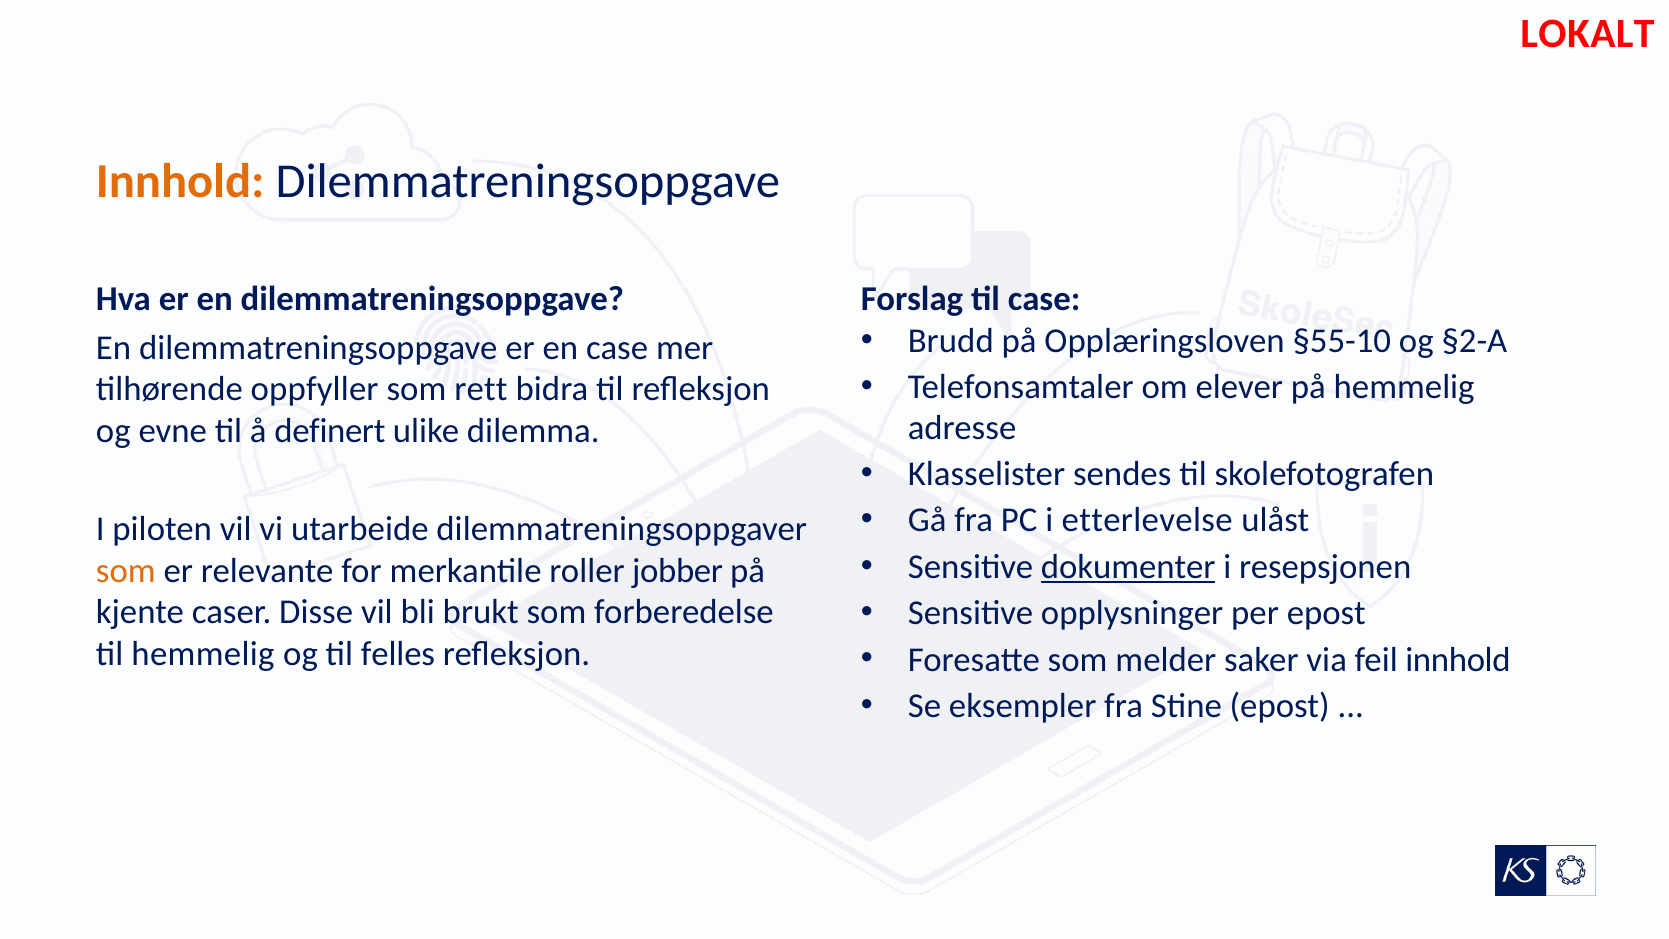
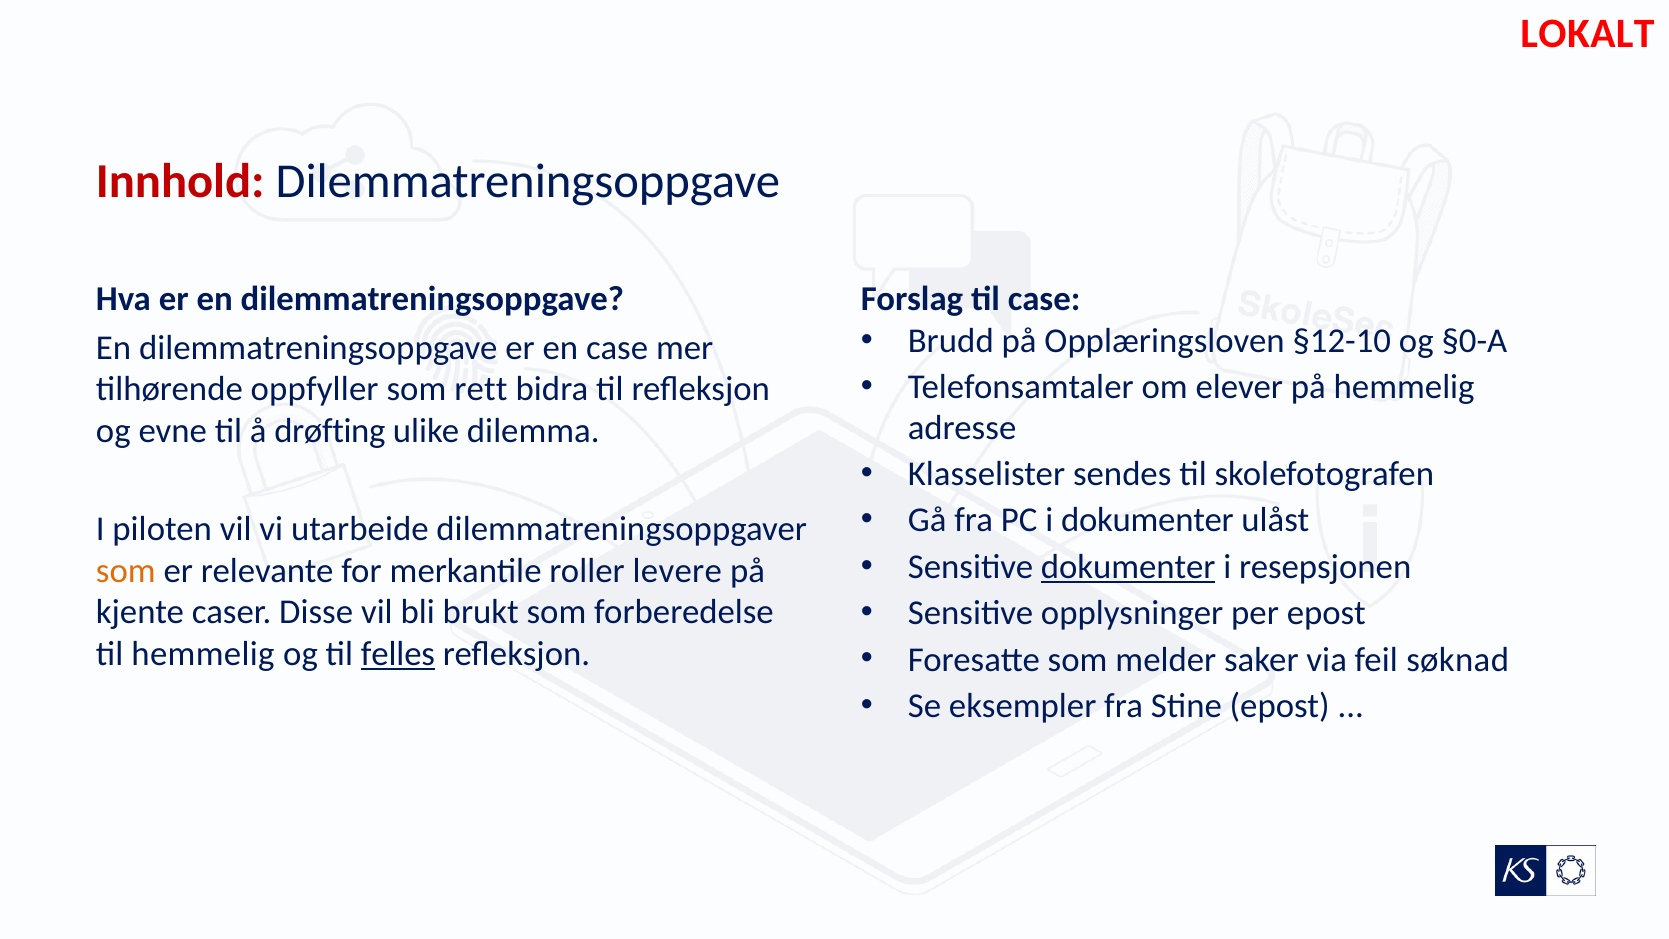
Innhold at (180, 182) colour: orange -> red
§55-10: §55-10 -> §12-10
§2-A: §2-A -> §0-A
definert: definert -> drøfting
i etterlevelse: etterlevelse -> dokumenter
jobber: jobber -> levere
felles underline: none -> present
feil innhold: innhold -> søknad
